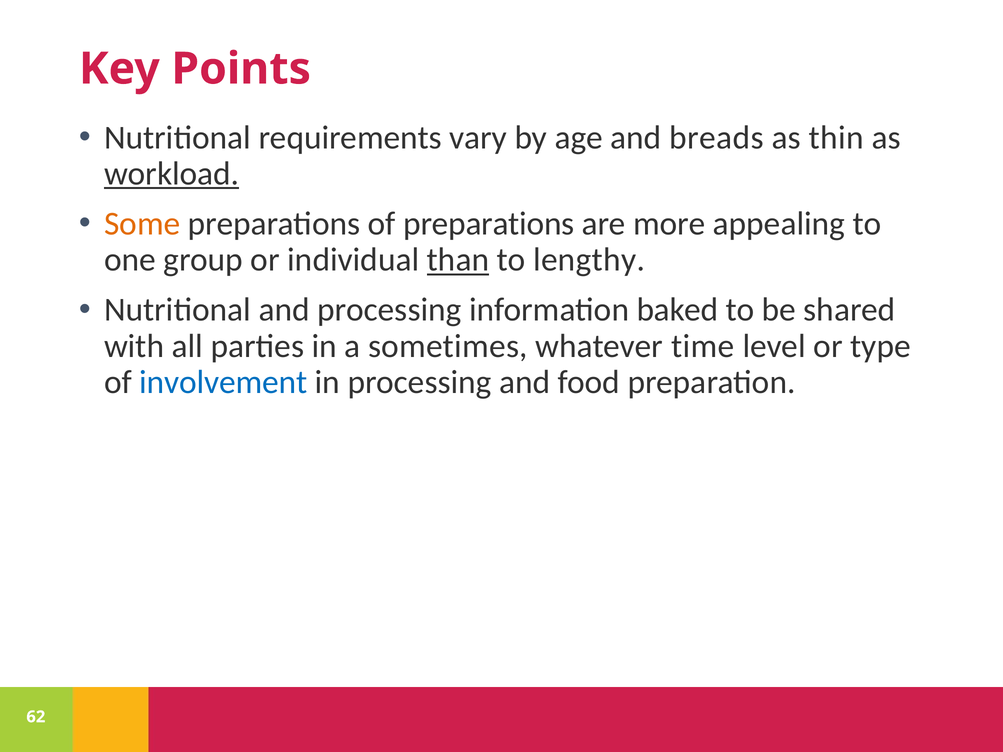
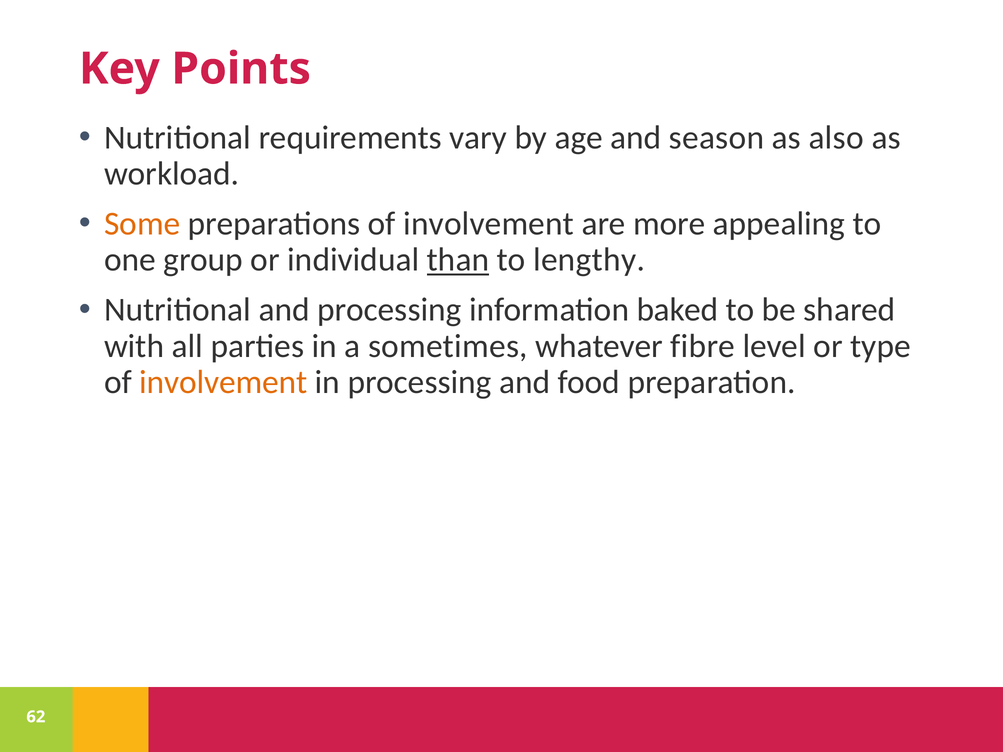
breads: breads -> season
thin: thin -> also
workload underline: present -> none
preparations of preparations: preparations -> involvement
time: time -> fibre
involvement at (223, 382) colour: blue -> orange
